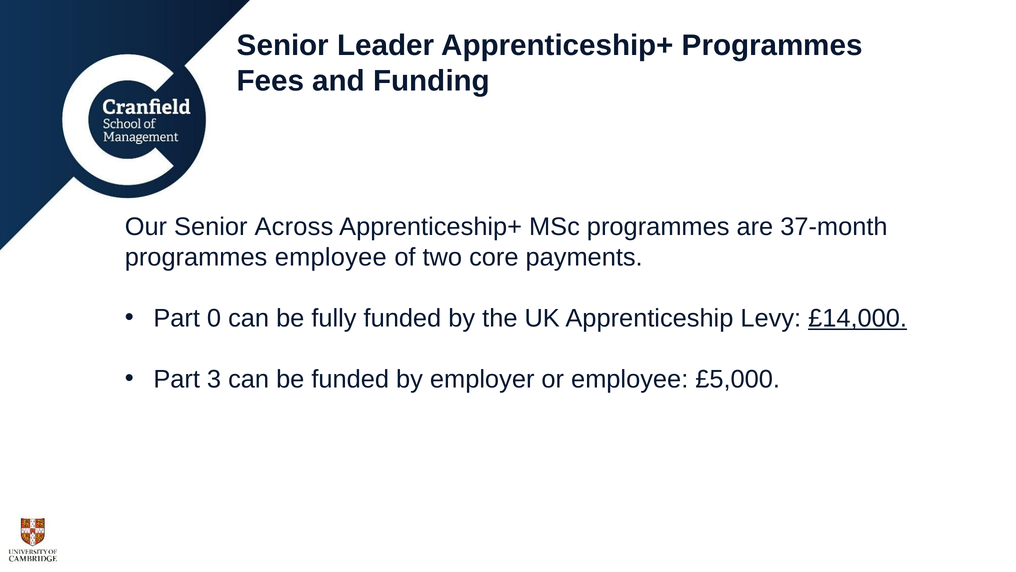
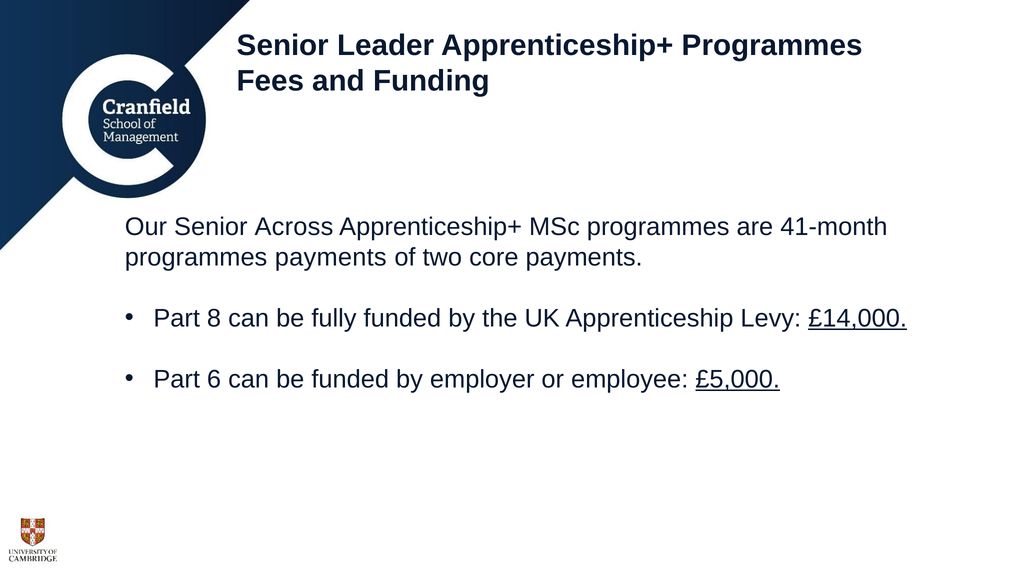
37-month: 37-month -> 41-month
programmes employee: employee -> payments
0: 0 -> 8
3: 3 -> 6
£5,000 underline: none -> present
